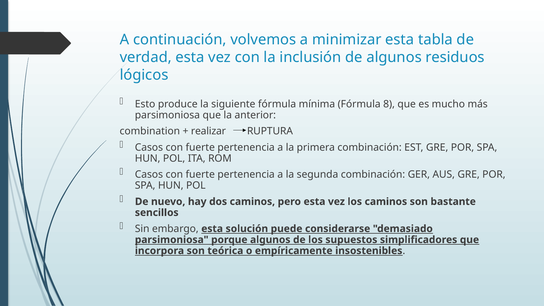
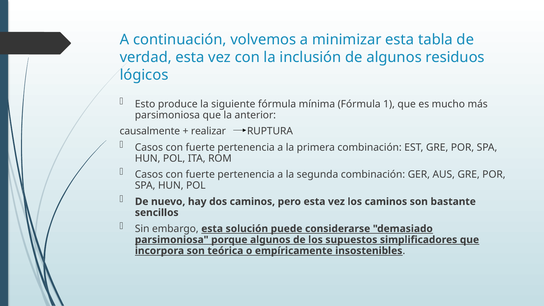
8: 8 -> 1
combination: combination -> causalmente
